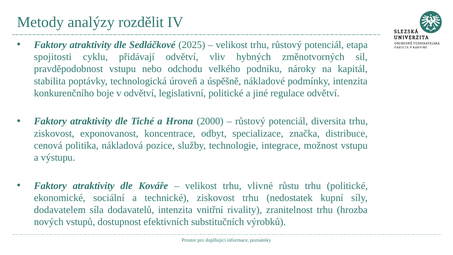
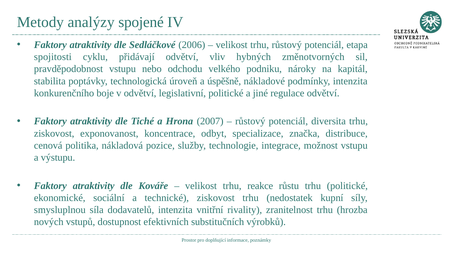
rozdělit: rozdělit -> spojené
2025: 2025 -> 2006
2000: 2000 -> 2007
vlivné: vlivné -> reakce
dodavatelem: dodavatelem -> smysluplnou
